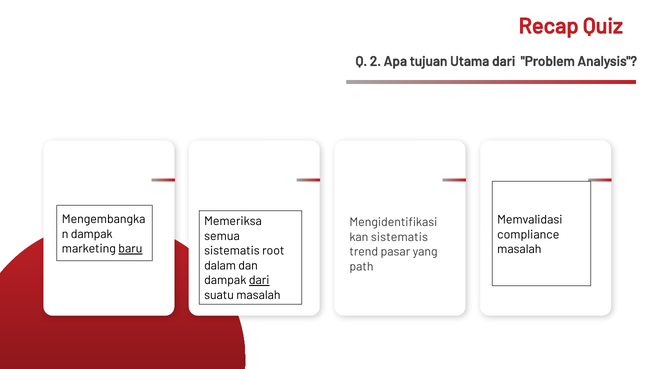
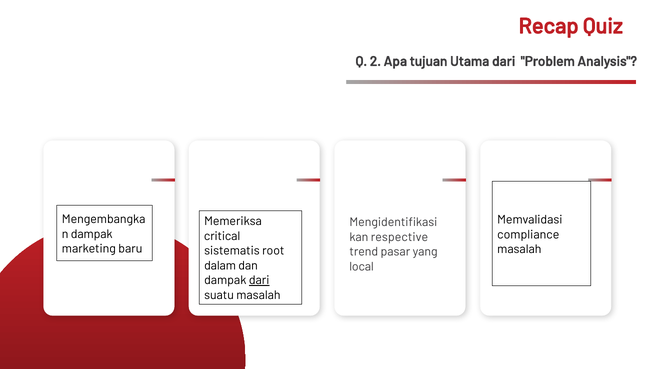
semua: semua -> critical
sistematis at (399, 237): sistematis -> respective
baru underline: present -> none
path: path -> local
